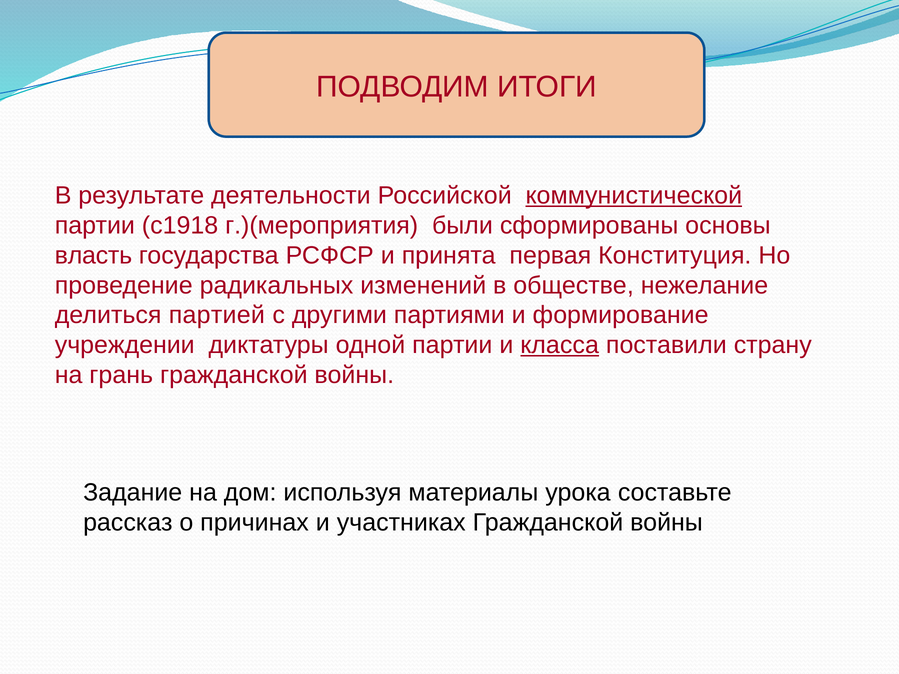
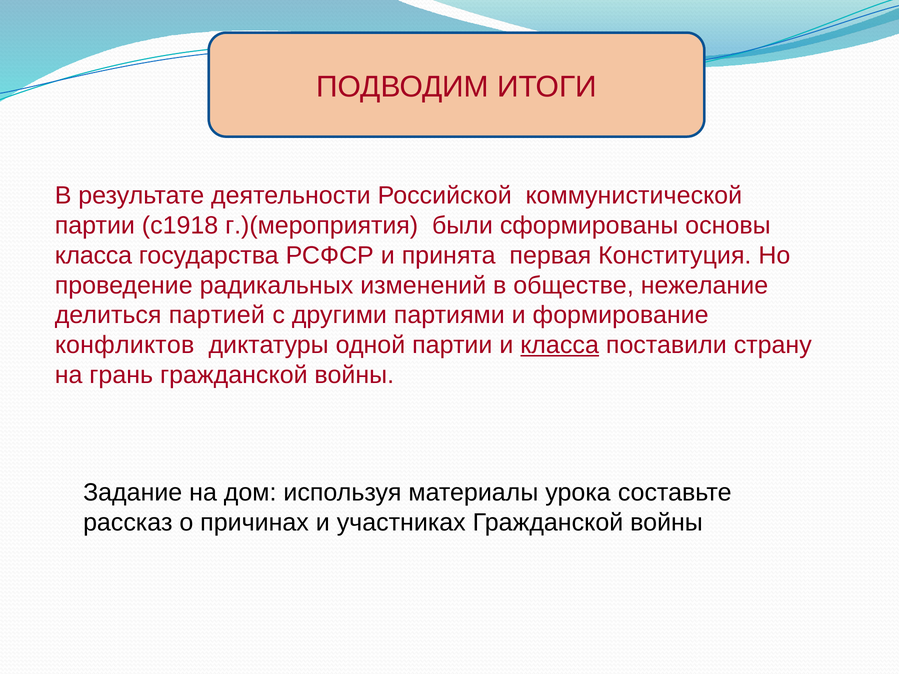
коммунистической underline: present -> none
власть at (93, 255): власть -> класса
учреждении: учреждении -> конфликтов
